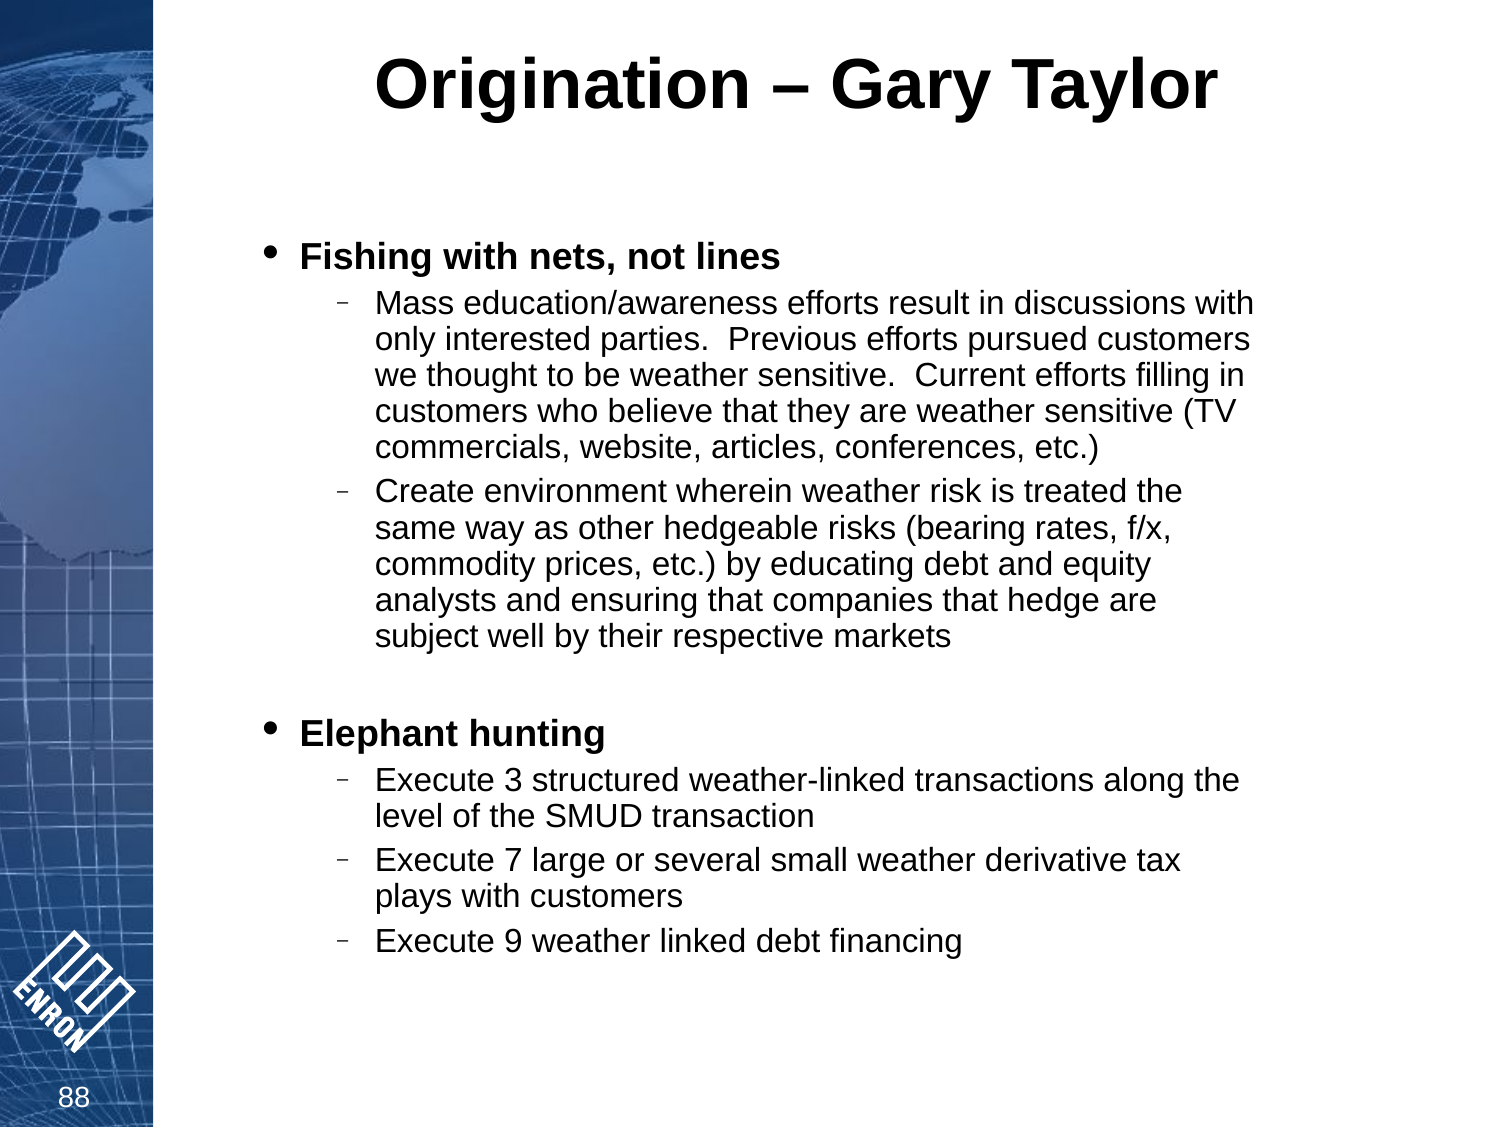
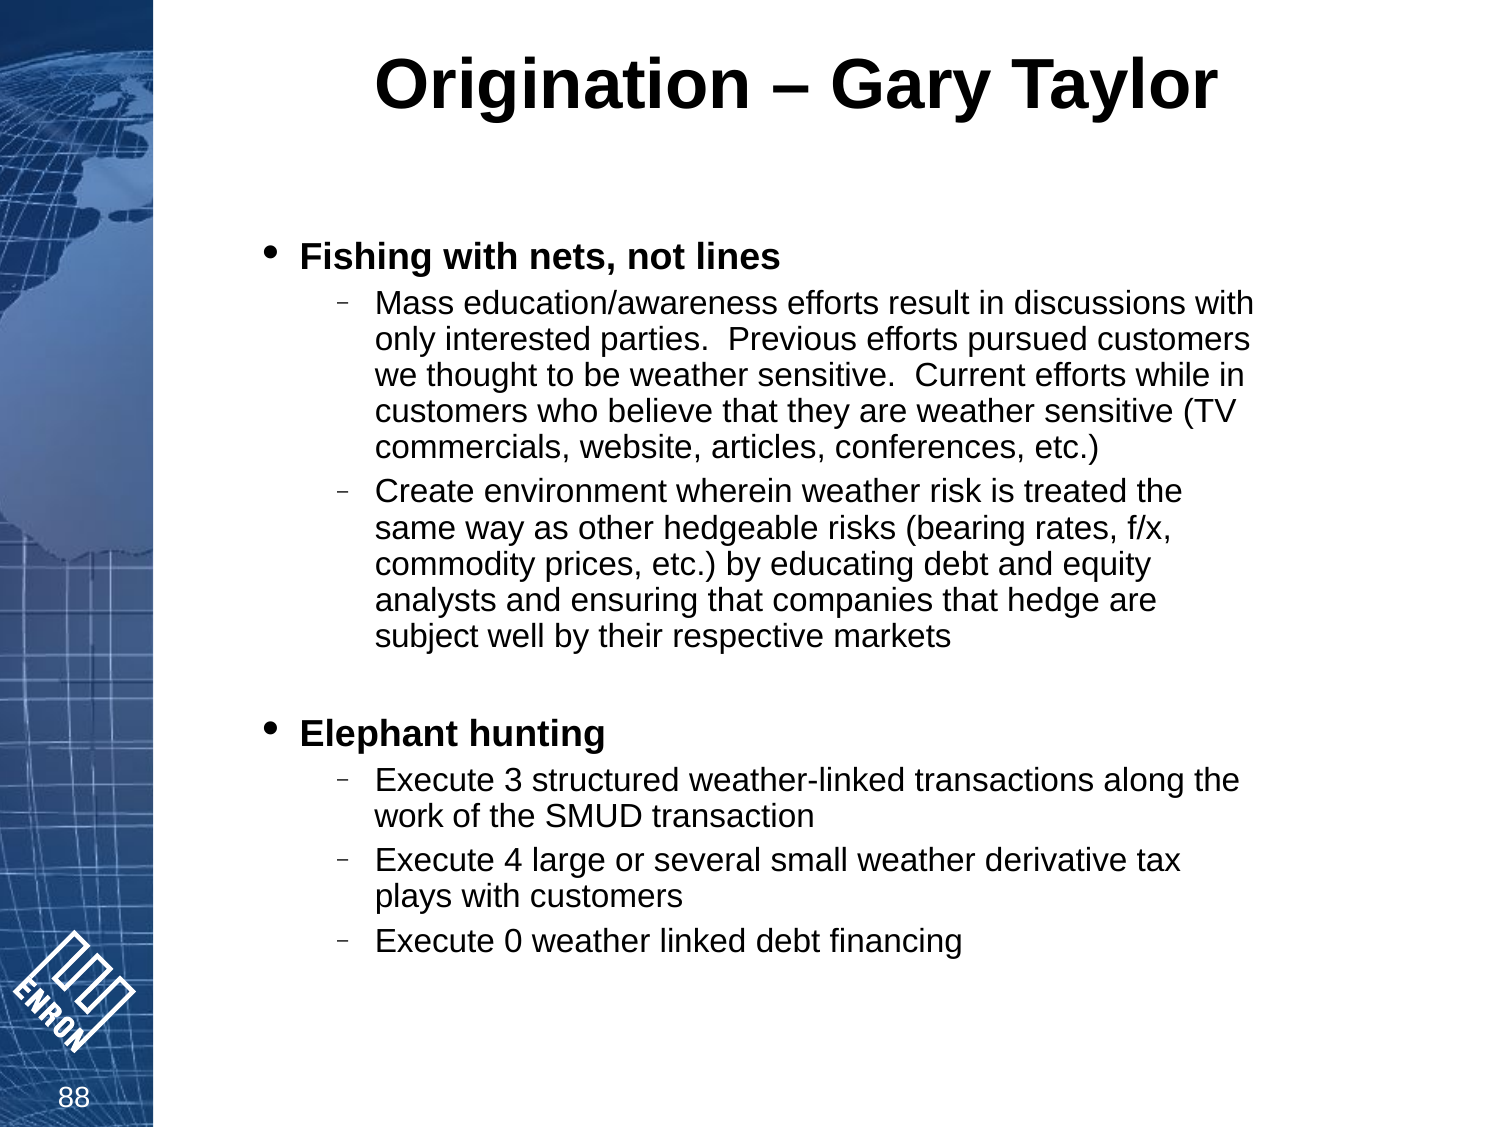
filling: filling -> while
level: level -> work
7: 7 -> 4
9: 9 -> 0
